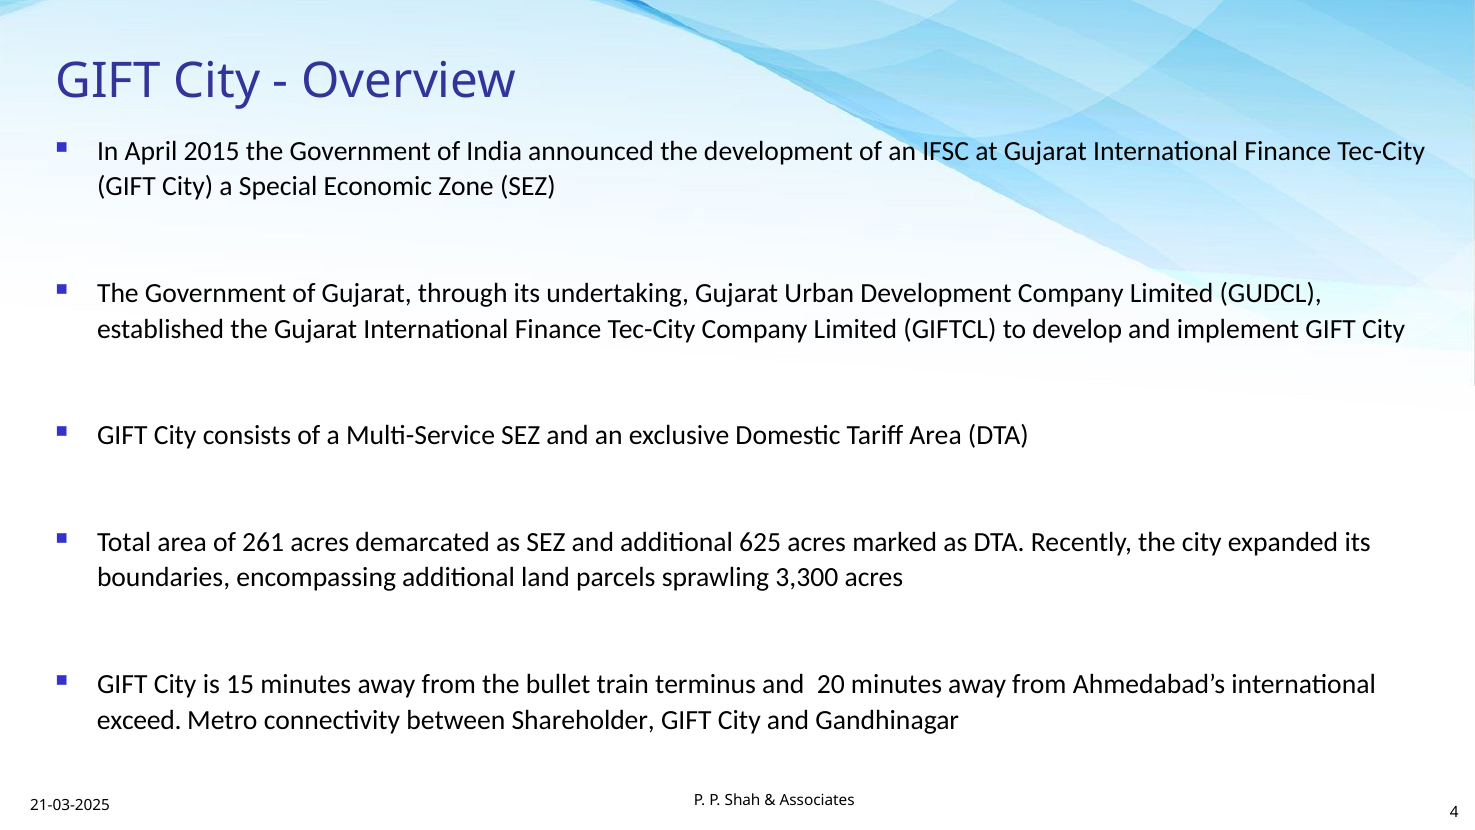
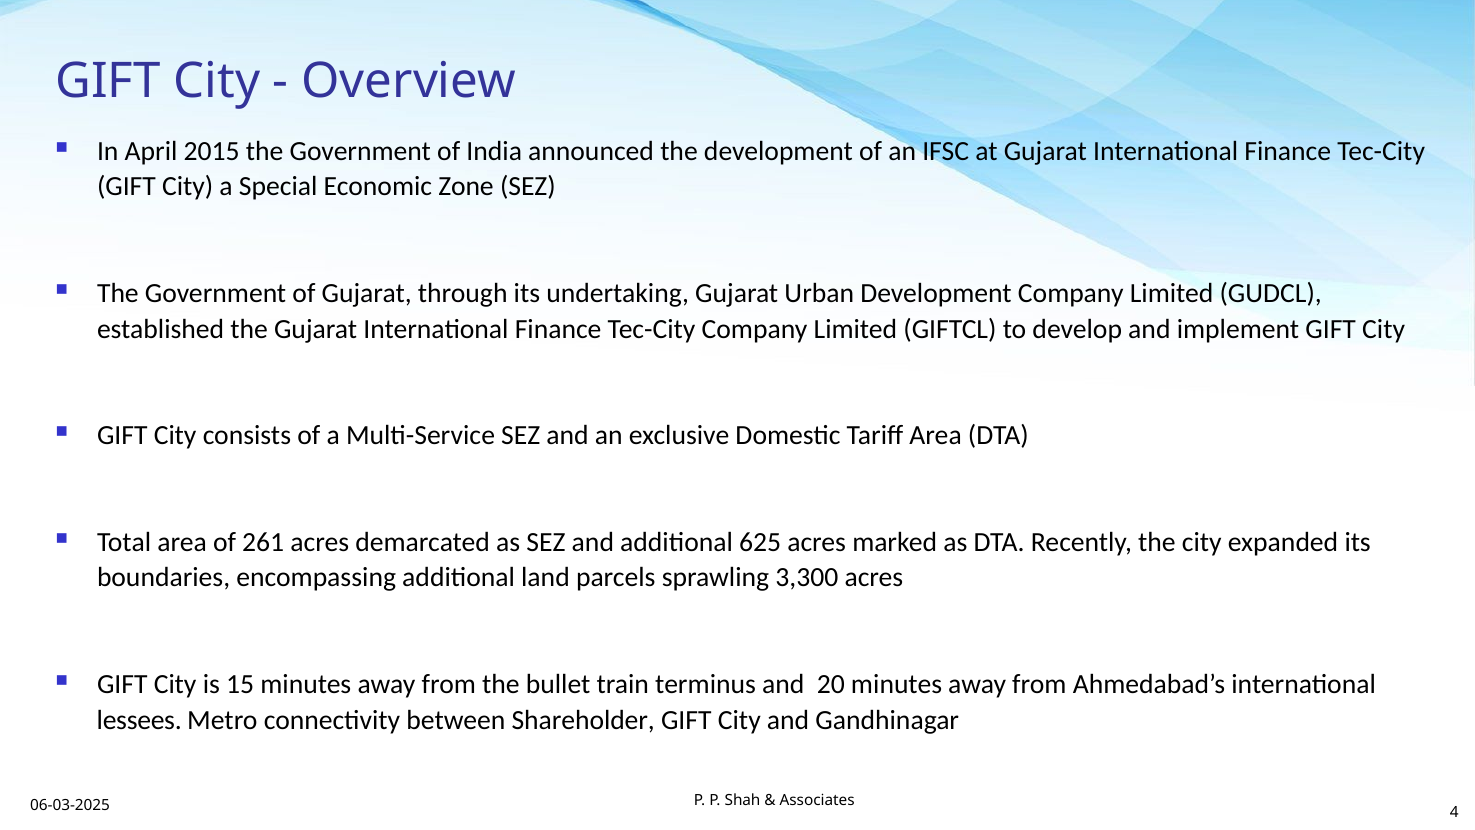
exceed: exceed -> lessees
21-03-2025: 21-03-2025 -> 06-03-2025
